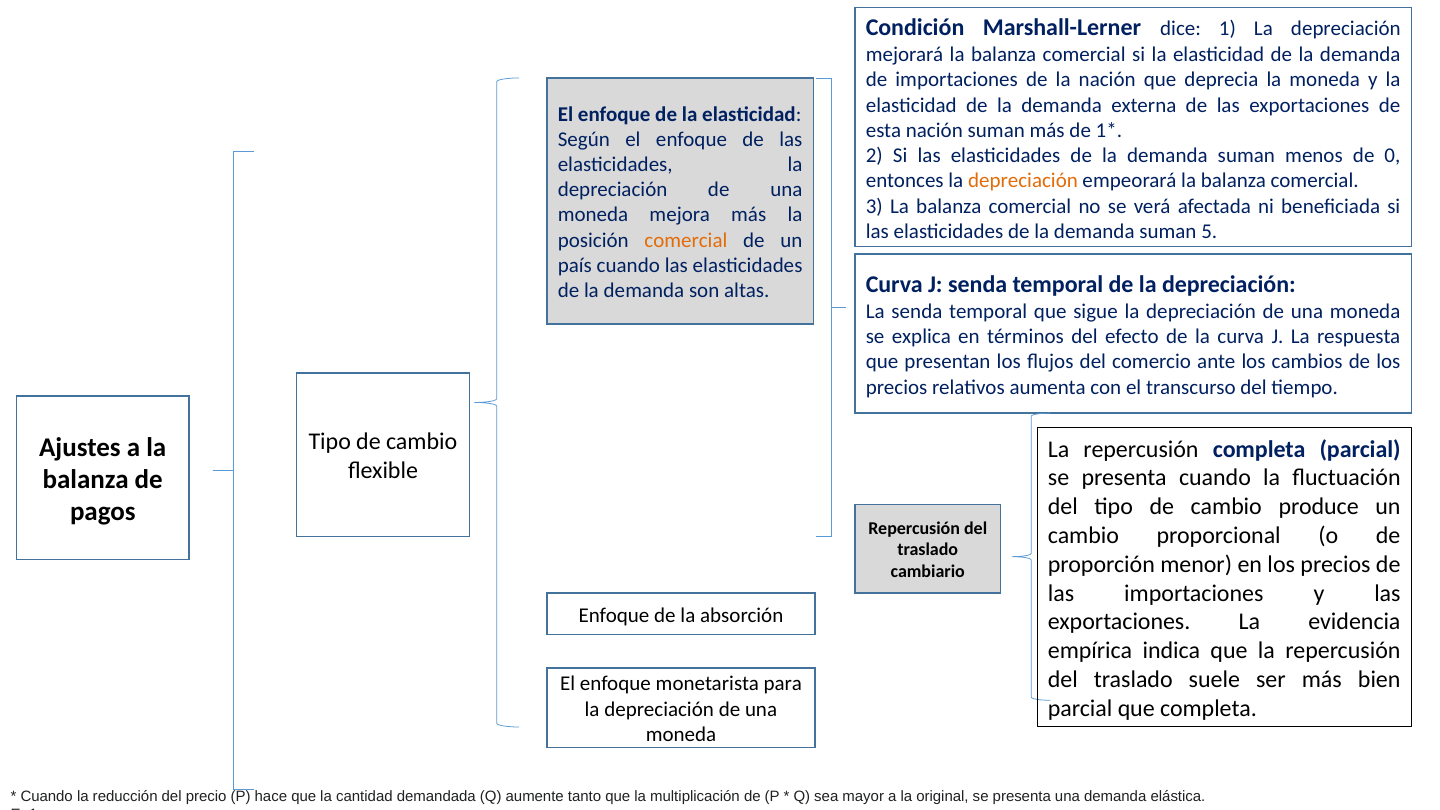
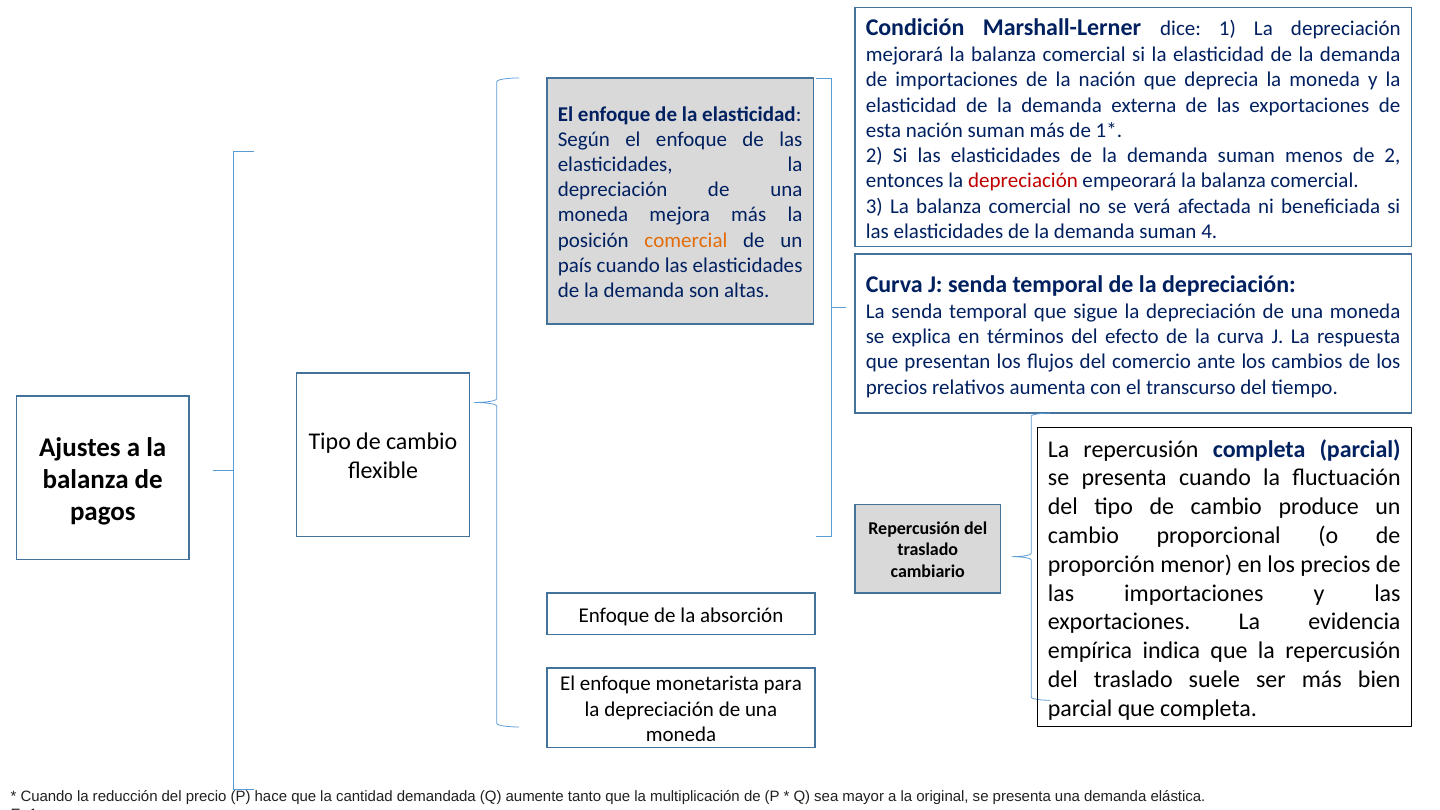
de 0: 0 -> 2
depreciación at (1023, 181) colour: orange -> red
5: 5 -> 4
